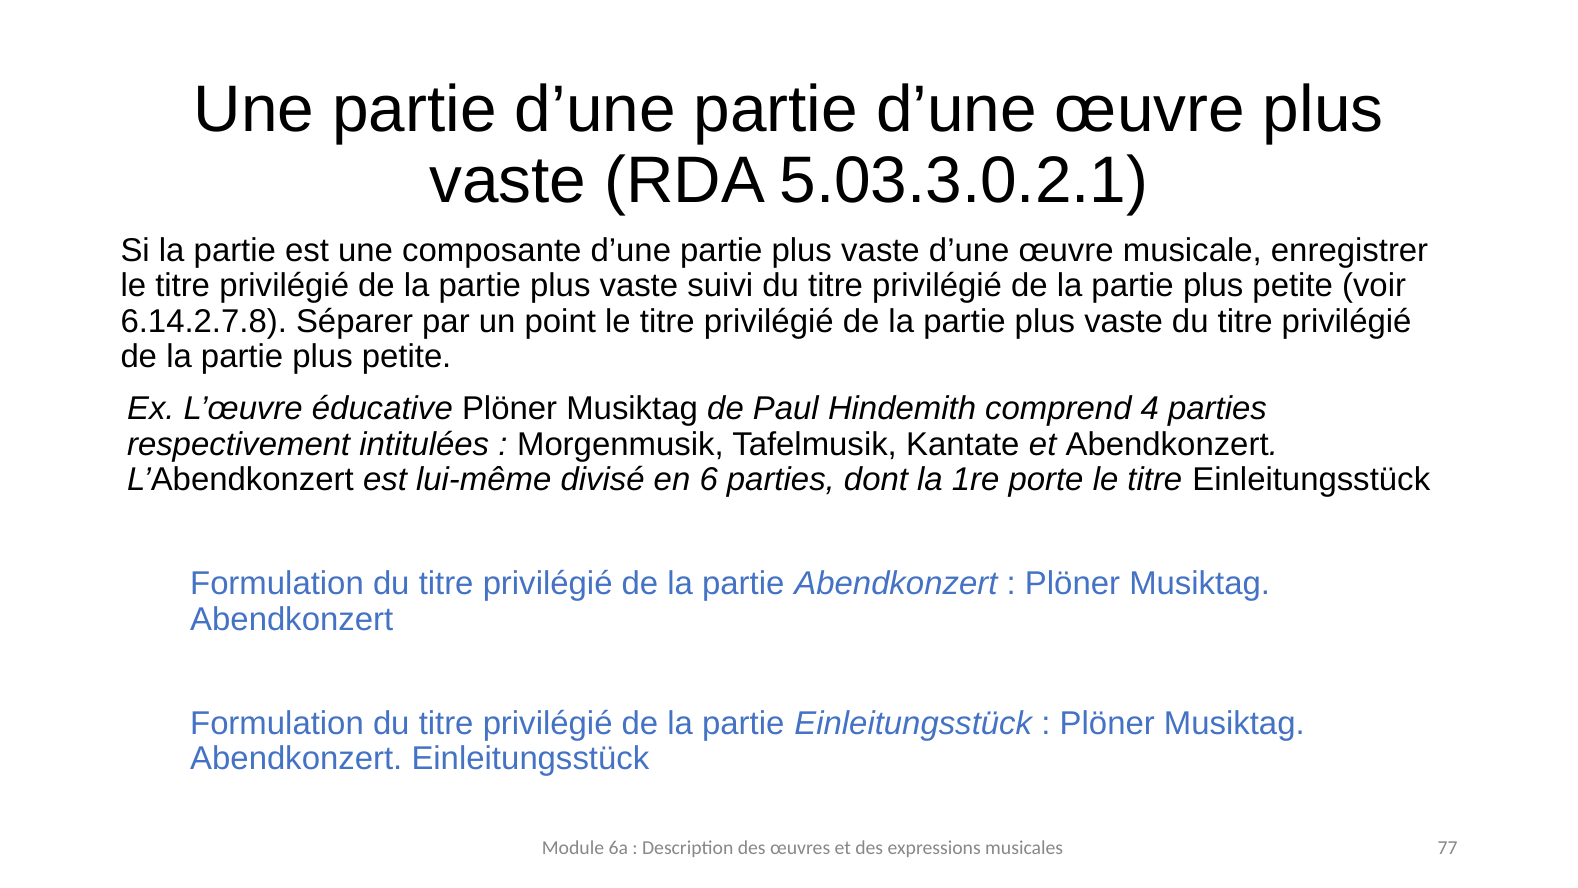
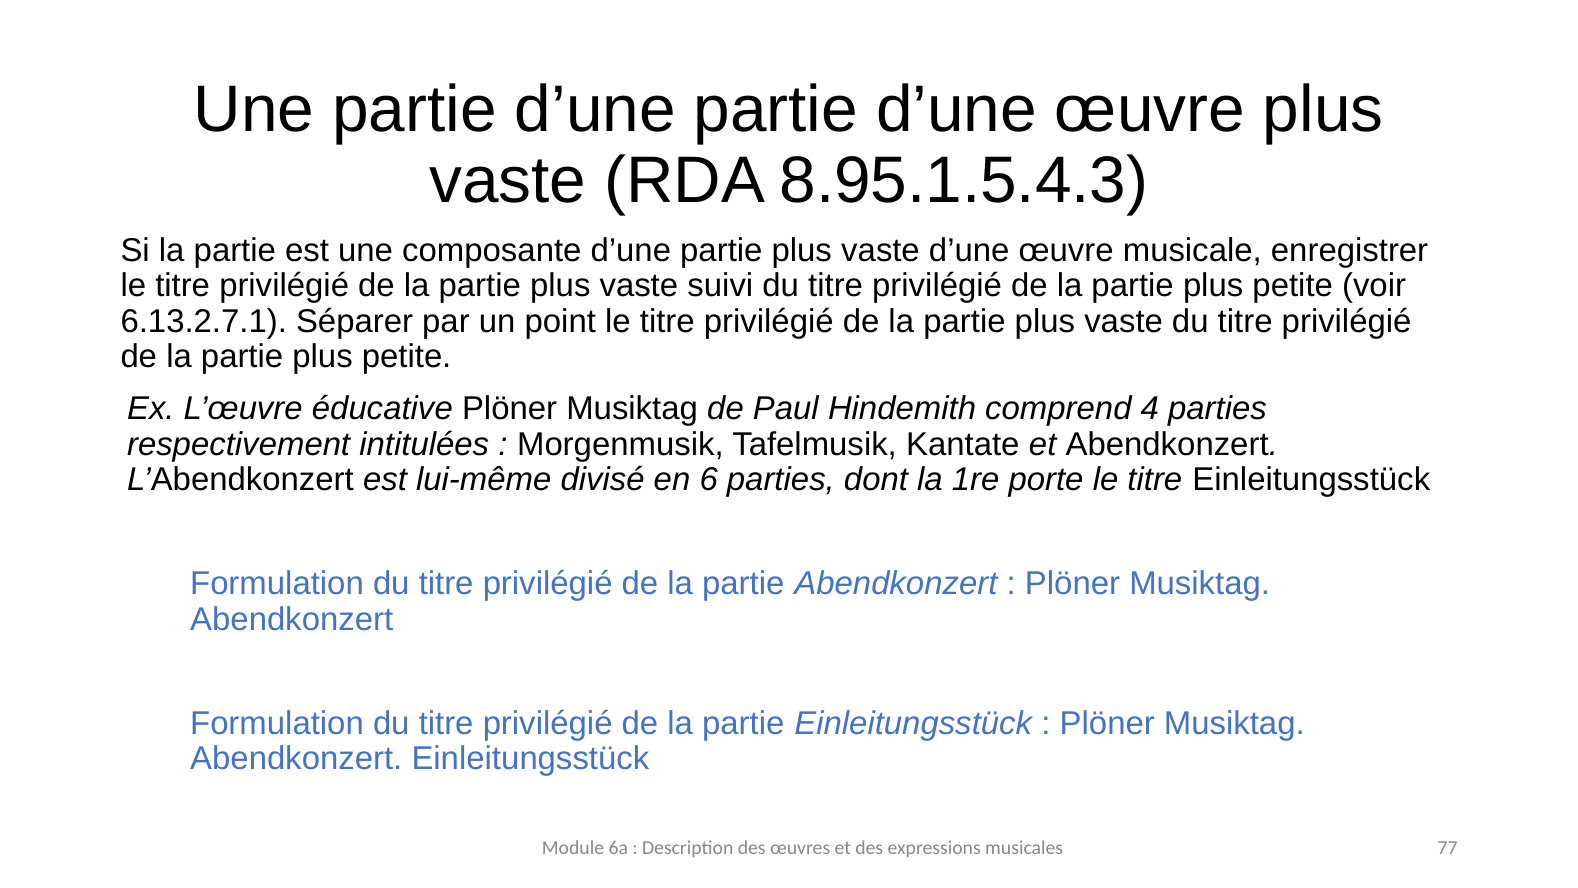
5.03.3.0.2.1: 5.03.3.0.2.1 -> 8.95.1.5.4.3
6.14.2.7.8: 6.14.2.7.8 -> 6.13.2.7.1
